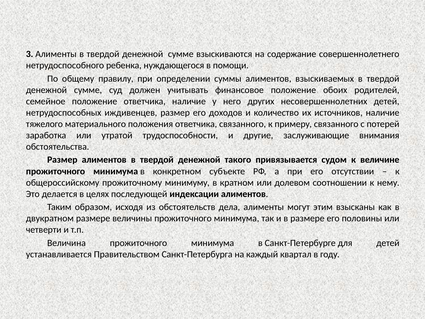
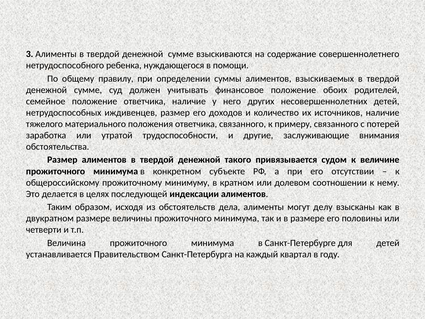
этим: этим -> делу
